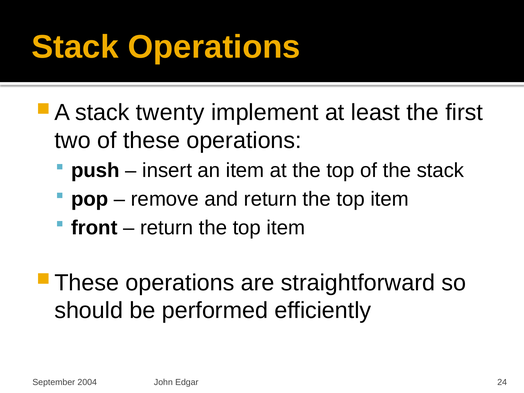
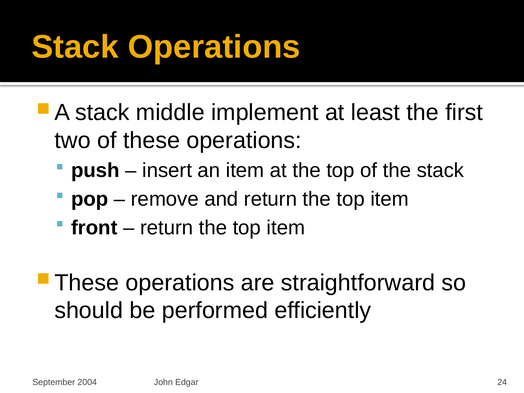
twenty: twenty -> middle
